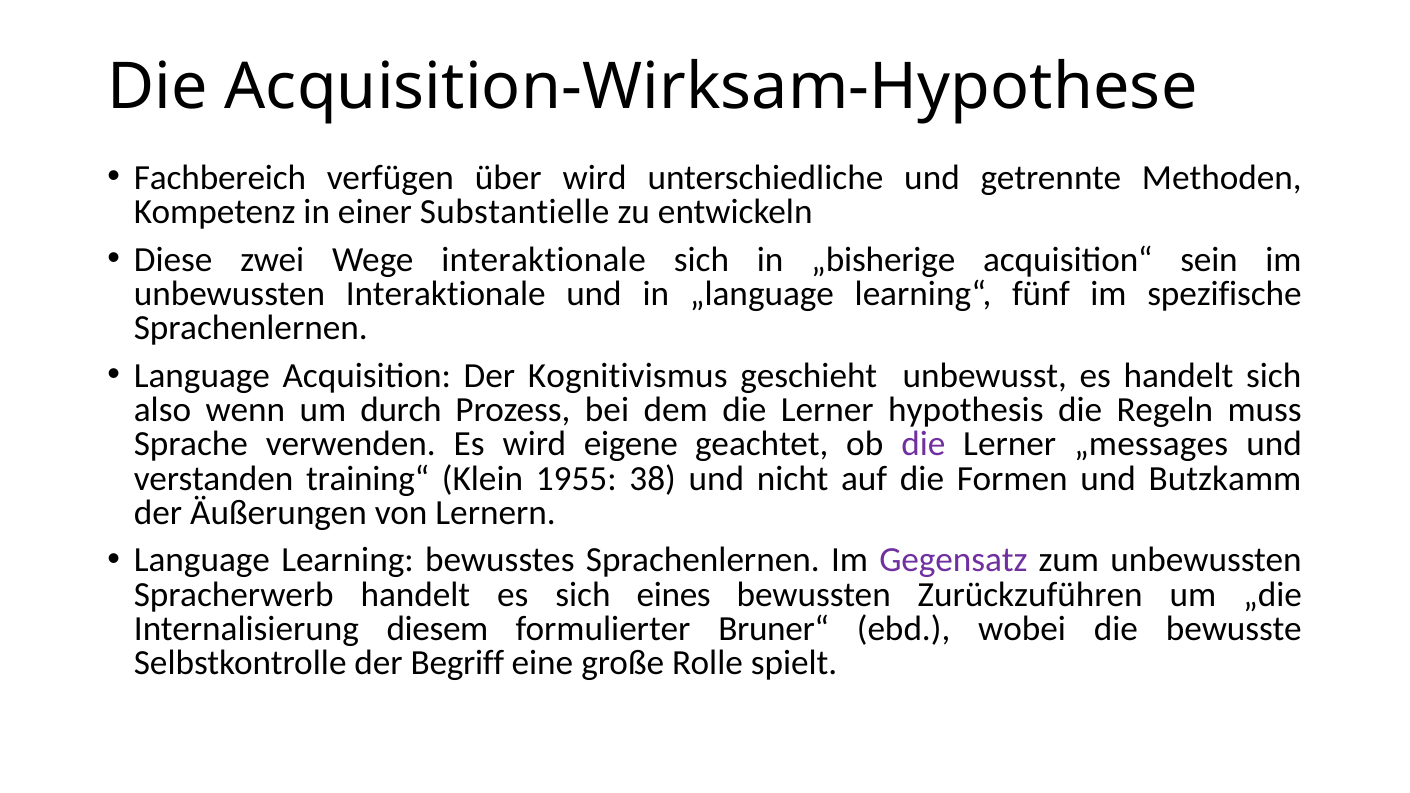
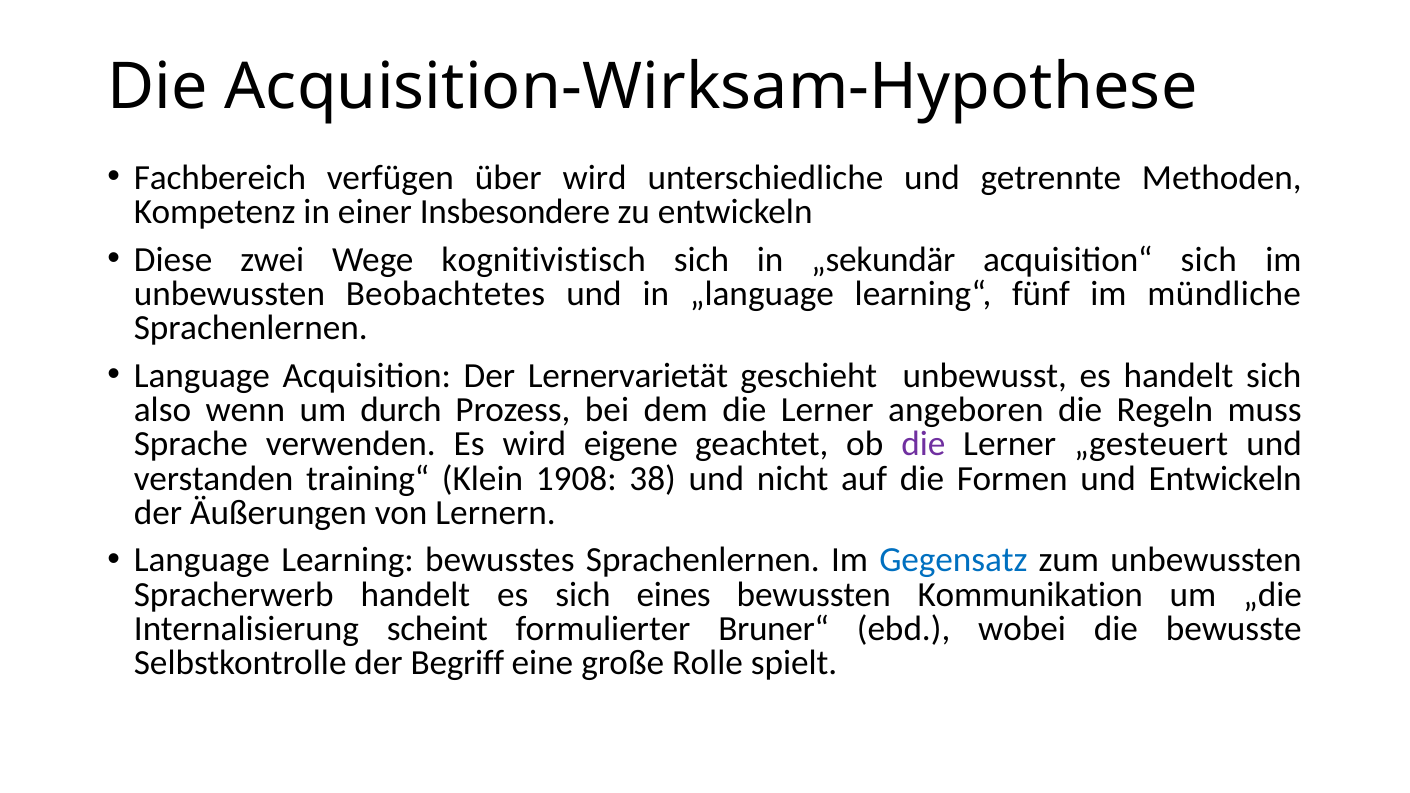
Substantielle: Substantielle -> Insbesondere
Wege interaktionale: interaktionale -> kognitivistisch
„bisherige: „bisherige -> „sekundär
acquisition“ sein: sein -> sich
unbewussten Interaktionale: Interaktionale -> Beobachtetes
spezifische: spezifische -> mündliche
Kognitivismus: Kognitivismus -> Lernervarietät
hypothesis: hypothesis -> angeboren
„messages: „messages -> „gesteuert
1955: 1955 -> 1908
und Butzkamm: Butzkamm -> Entwickeln
Gegensatz colour: purple -> blue
Zurückzuführen: Zurückzuführen -> Kommunikation
diesem: diesem -> scheint
